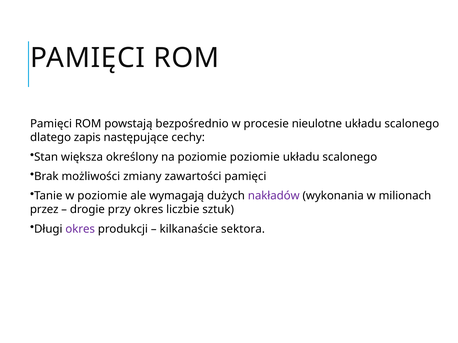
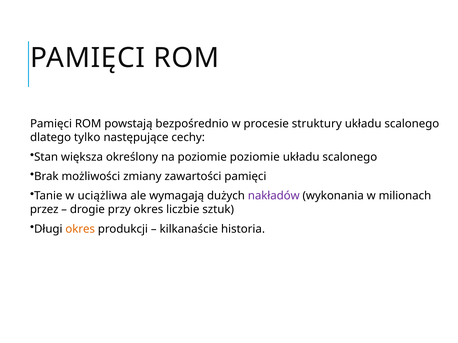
nieulotne: nieulotne -> struktury
zapis: zapis -> tylko
w poziomie: poziomie -> uciążliwa
okres at (80, 229) colour: purple -> orange
sektora: sektora -> historia
